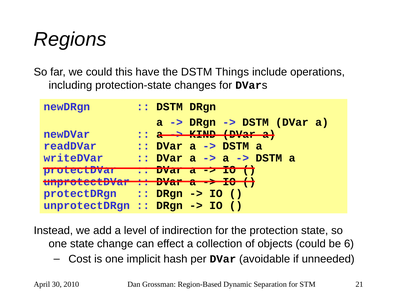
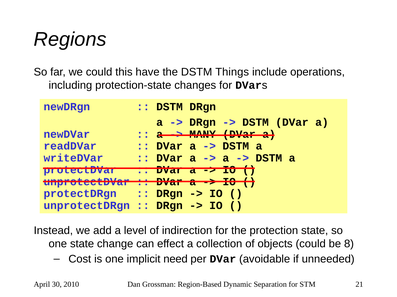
KIND: KIND -> MANY
6: 6 -> 8
hash: hash -> need
